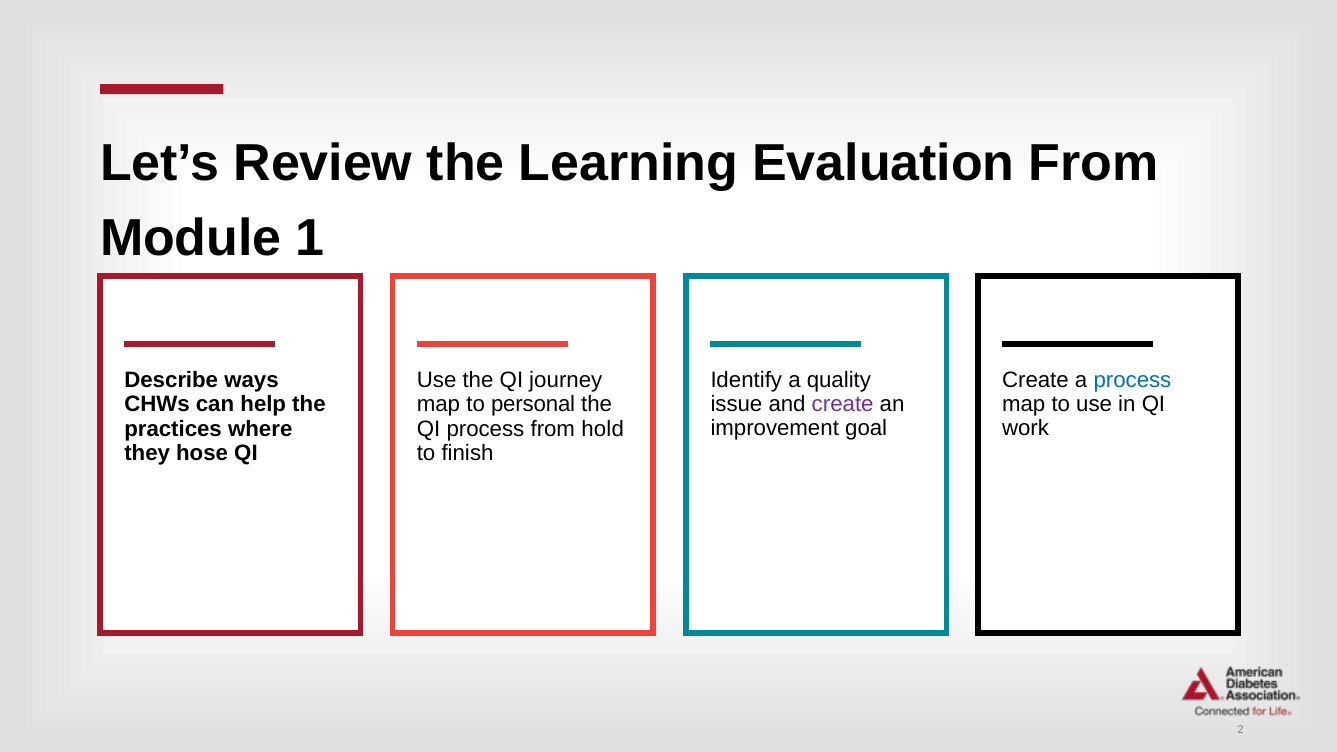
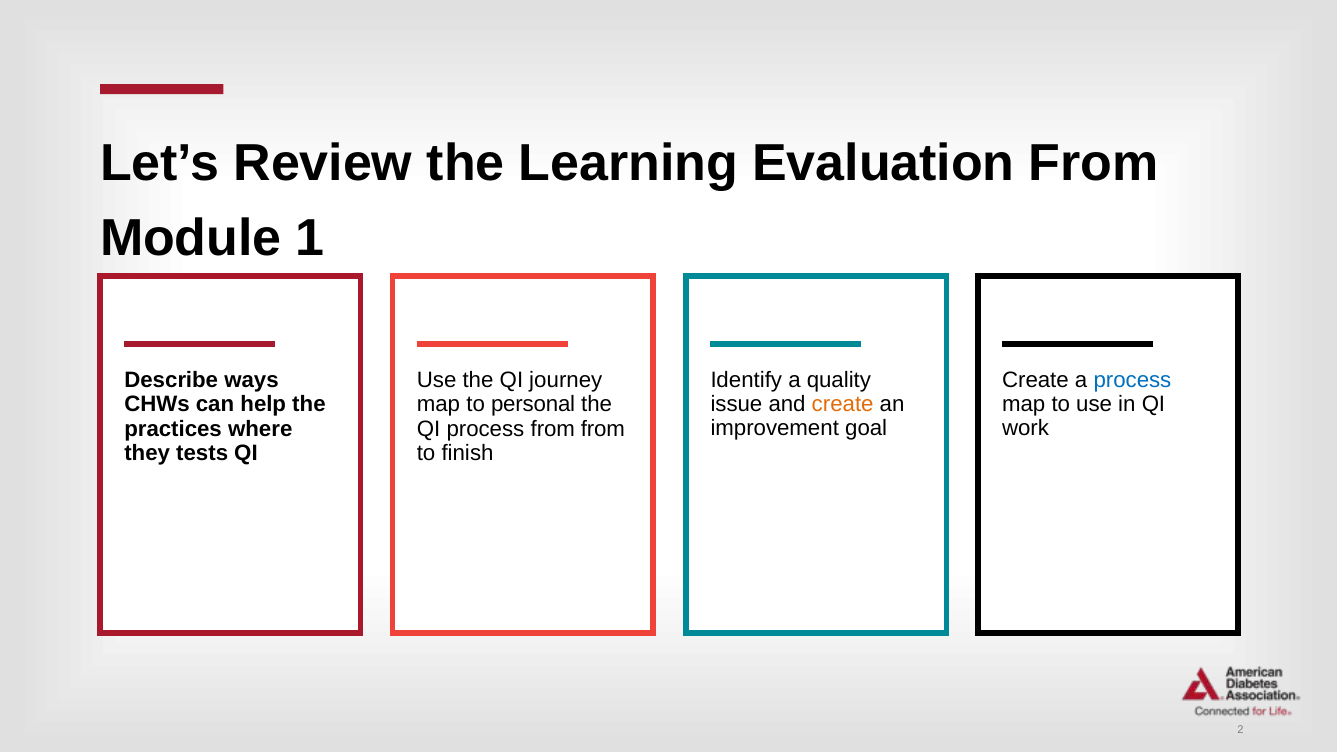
create at (843, 405) colour: purple -> orange
from hold: hold -> from
hose: hose -> tests
